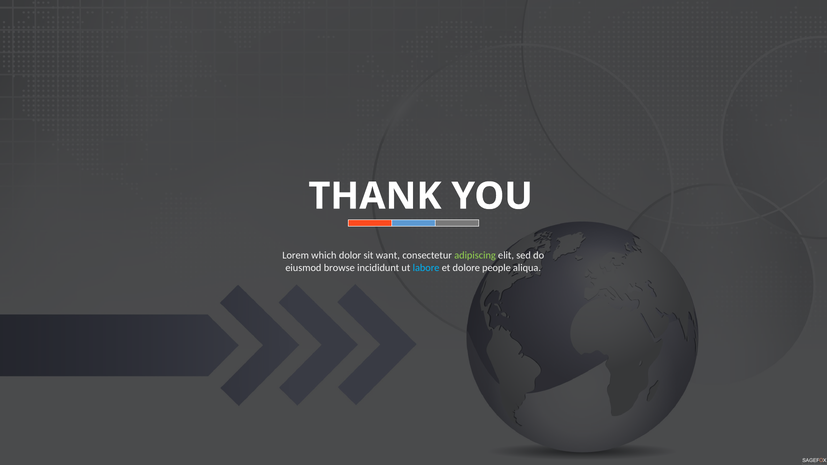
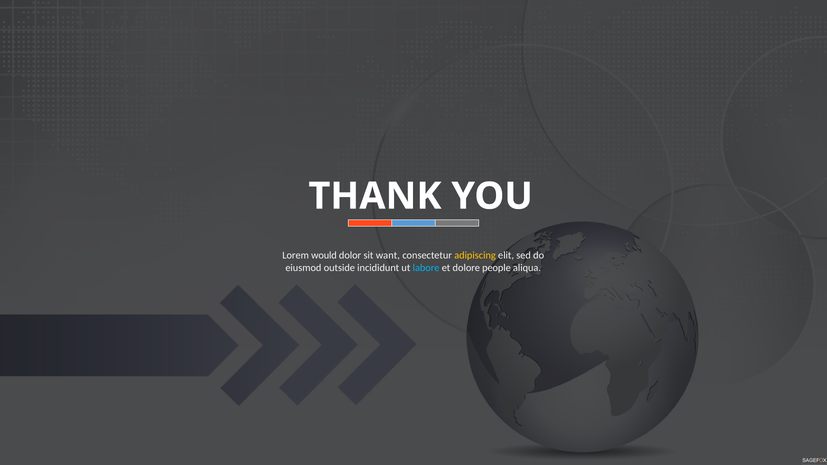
which: which -> would
adipiscing colour: light green -> yellow
browse: browse -> outside
